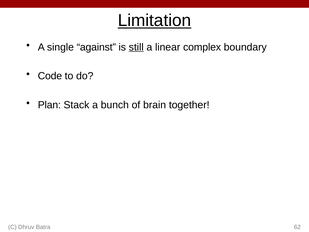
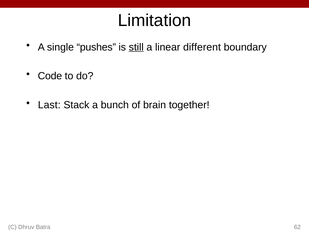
Limitation underline: present -> none
against: against -> pushes
complex: complex -> different
Plan: Plan -> Last
